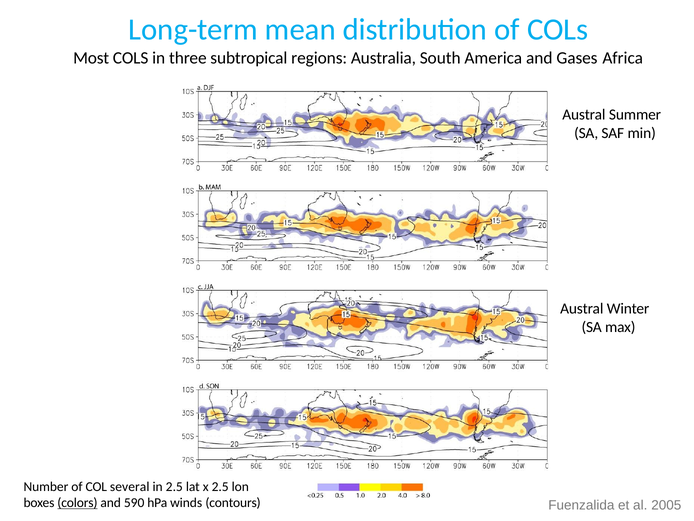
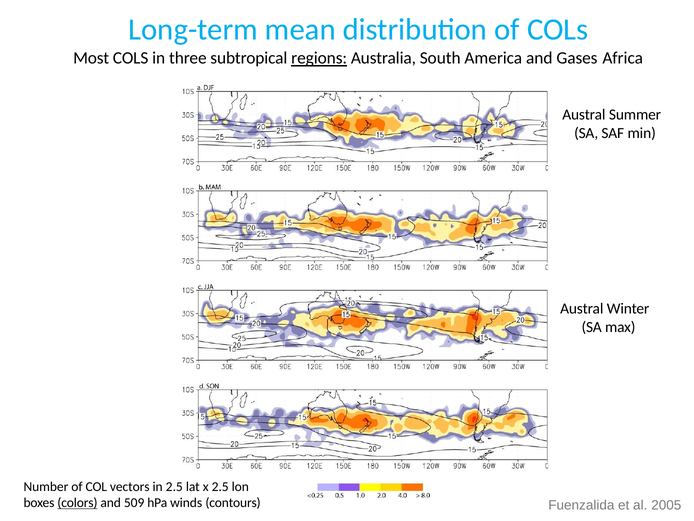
regions underline: none -> present
several: several -> vectors
590: 590 -> 509
